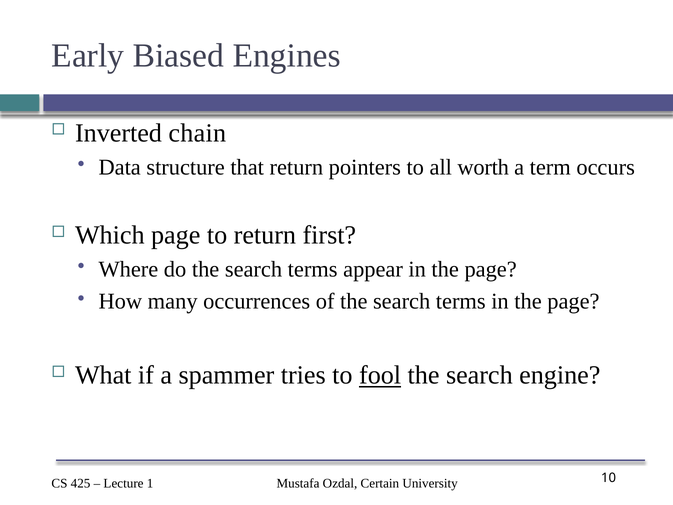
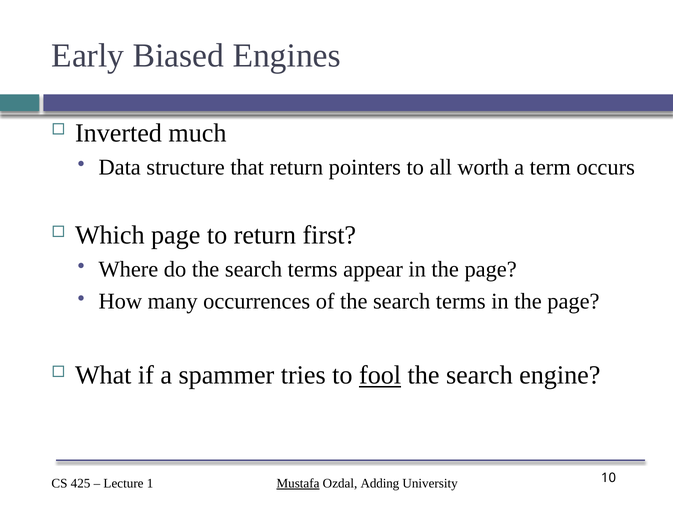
chain: chain -> much
Mustafa underline: none -> present
Certain: Certain -> Adding
